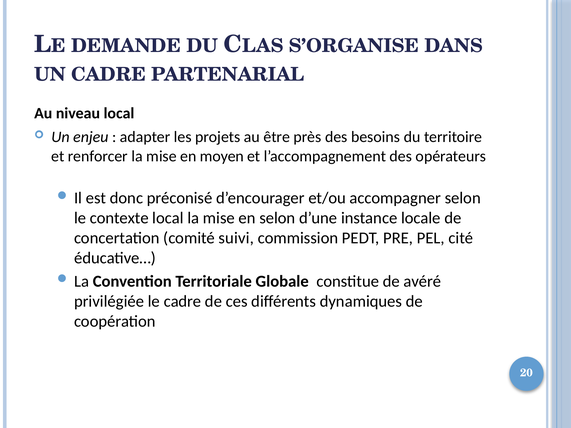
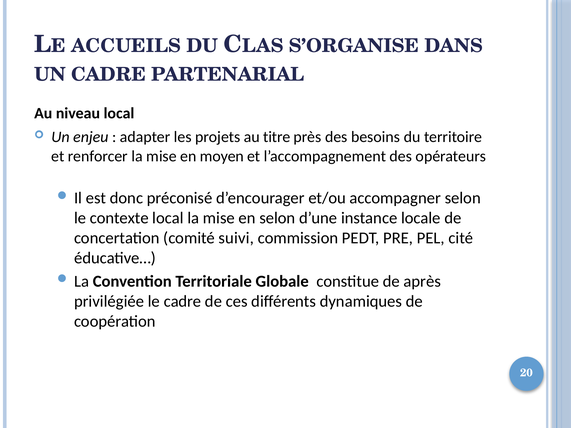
DEMANDE: DEMANDE -> ACCUEILS
être: être -> titre
avéré: avéré -> après
